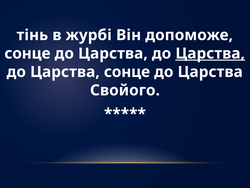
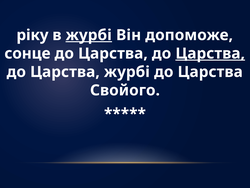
тінь: тінь -> ріку
журбі at (89, 35) underline: none -> present
Царства сонце: сонце -> журбі
